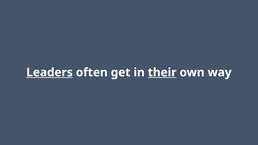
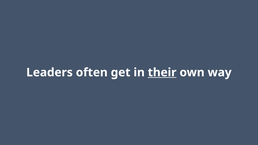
Leaders underline: present -> none
